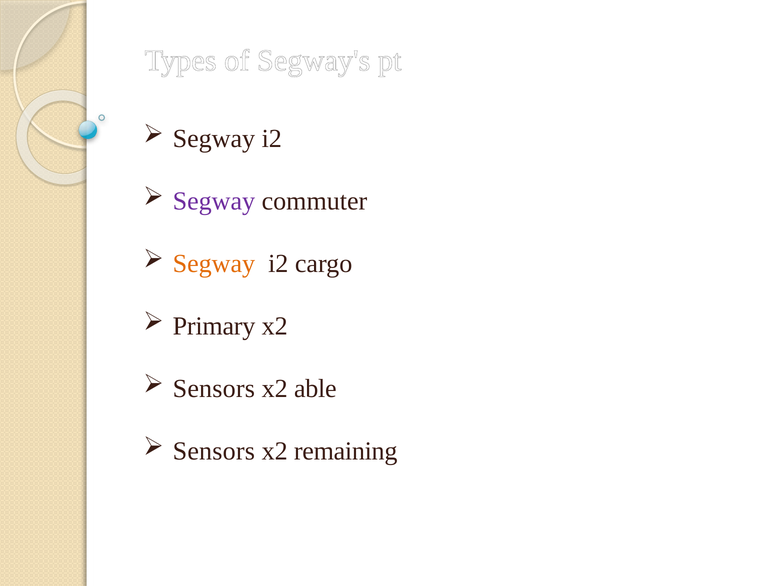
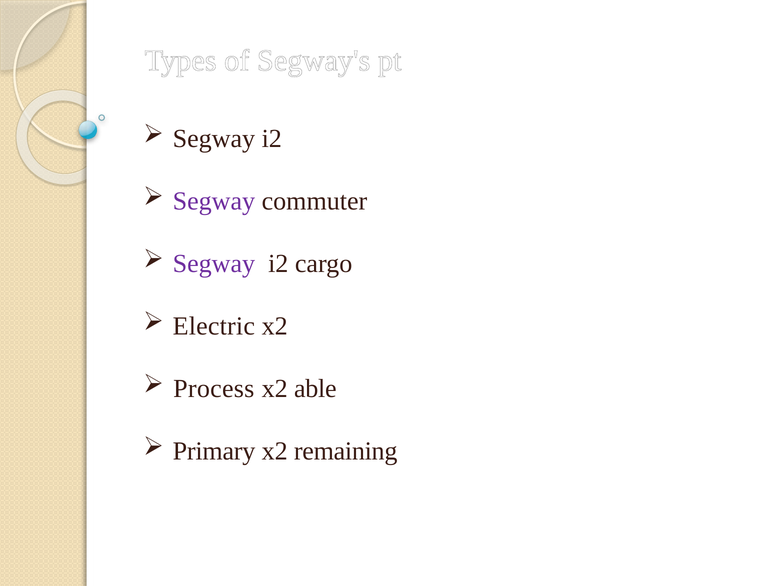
Segway at (214, 264) colour: orange -> purple
Primary: Primary -> Electric
Sensors at (214, 389): Sensors -> Process
Sensors at (214, 451): Sensors -> Primary
